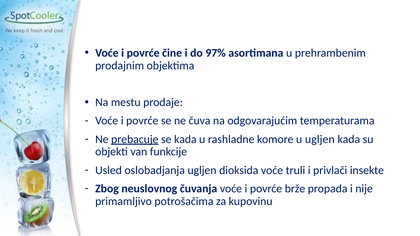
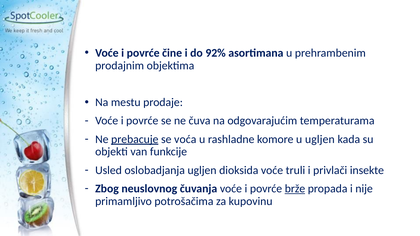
97%: 97% -> 92%
se kada: kada -> voća
brže underline: none -> present
